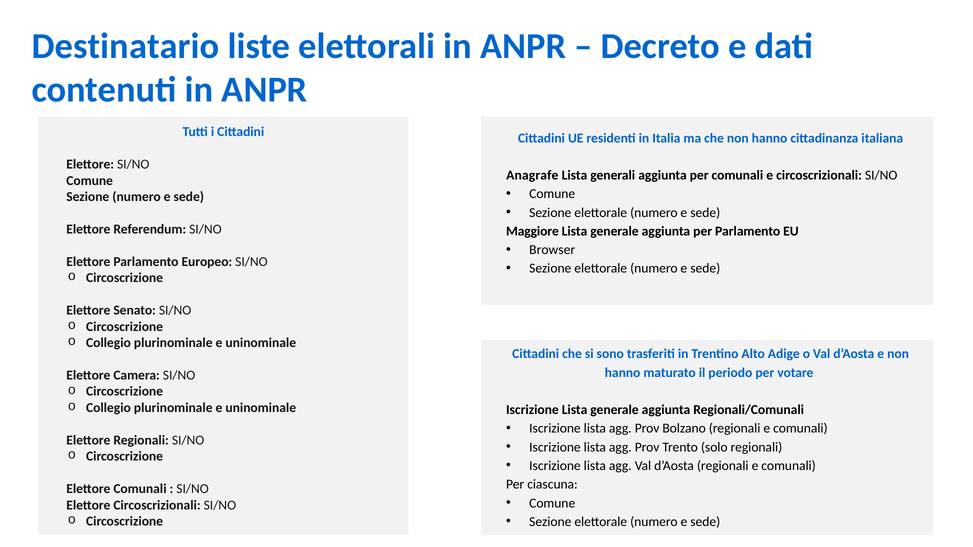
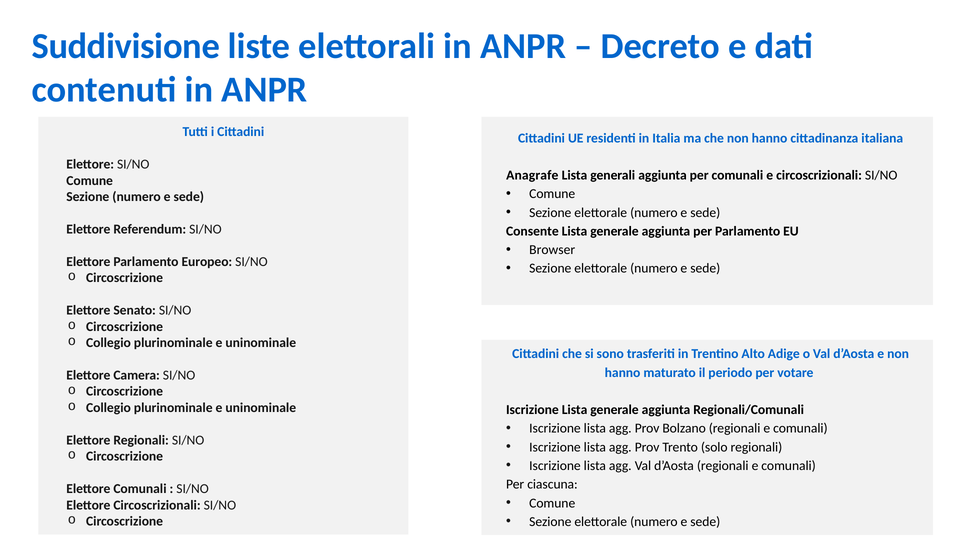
Destinatario: Destinatario -> Suddivisione
Maggiore: Maggiore -> Consente
